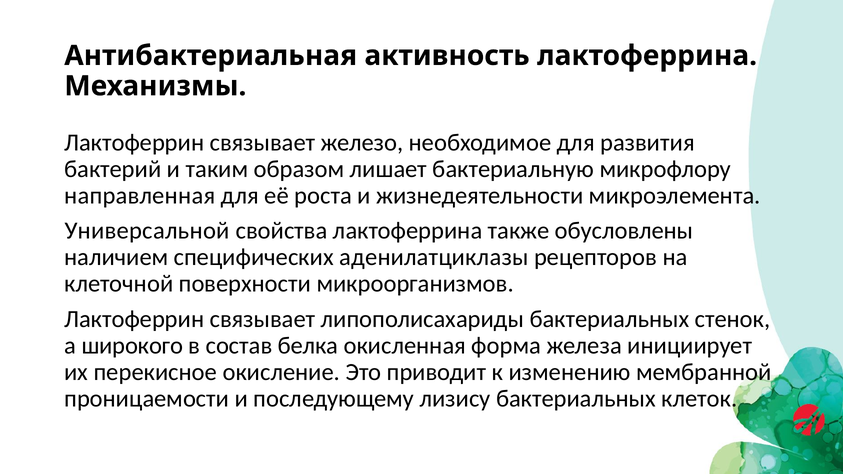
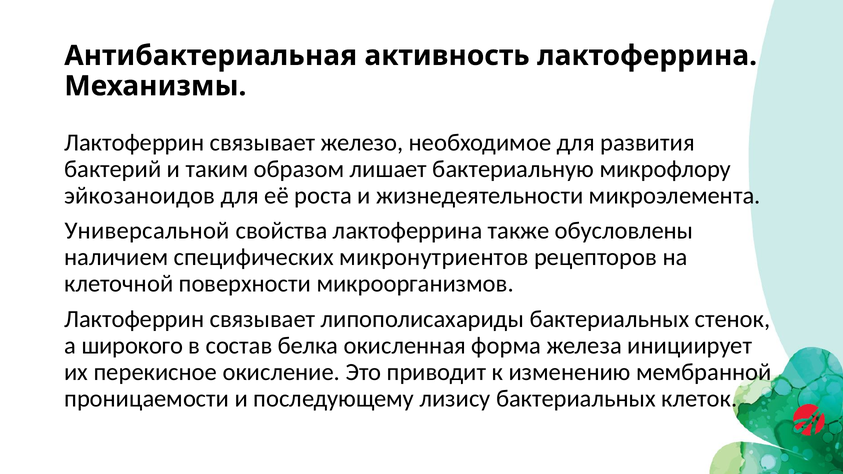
направленная: направленная -> эйкозаноидов
аденилатциклазы: аденилатциклазы -> микронутриентов
